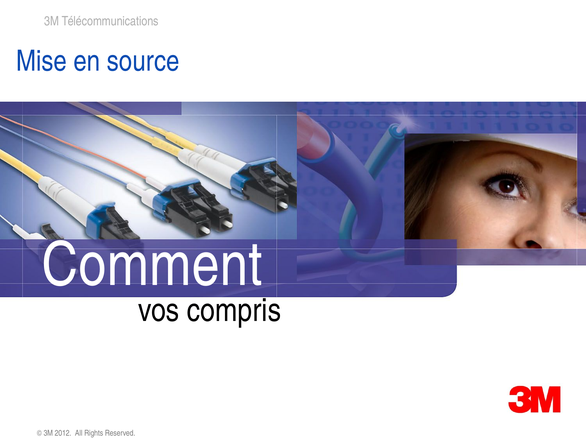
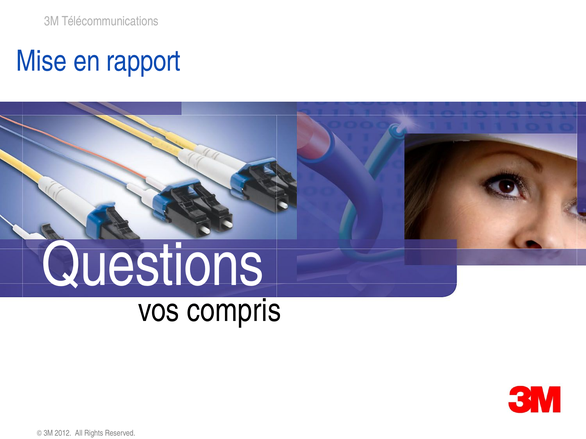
source: source -> rapport
Comment: Comment -> Questions
